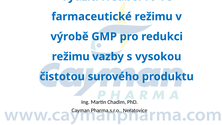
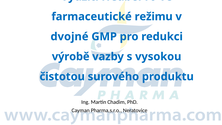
výrobě: výrobě -> dvojné
režimu at (71, 57): režimu -> výrobě
